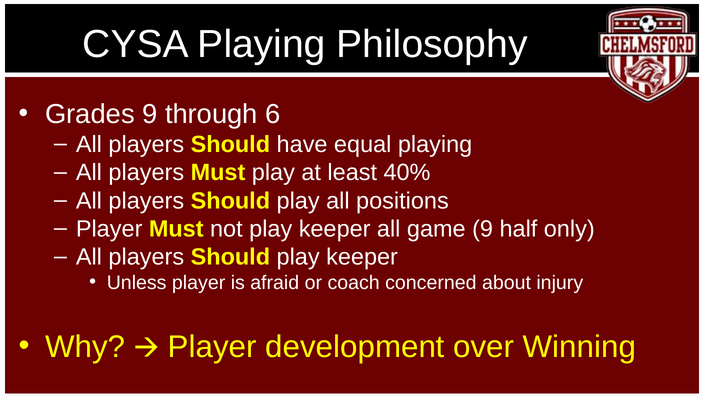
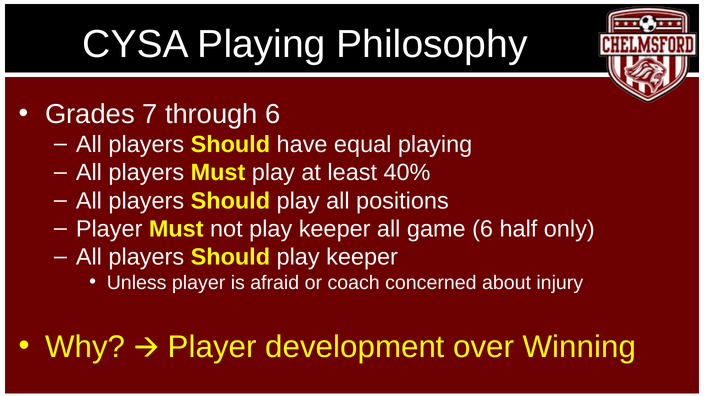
Grades 9: 9 -> 7
game 9: 9 -> 6
